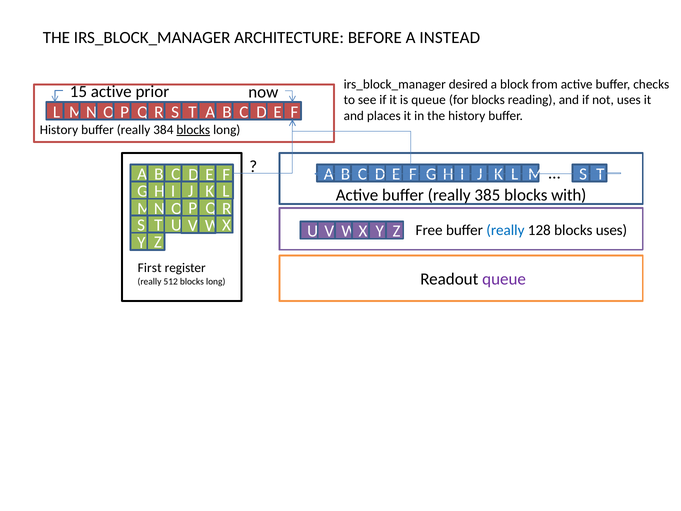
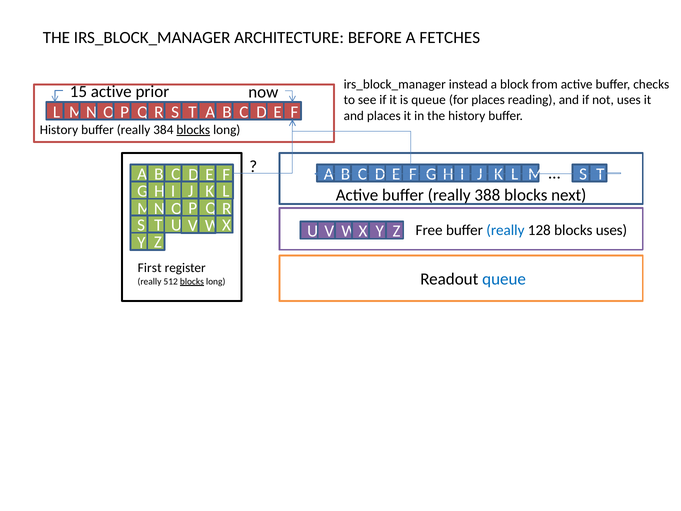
INSTEAD: INSTEAD -> FETCHES
desired: desired -> instead
for blocks: blocks -> places
385: 385 -> 388
with: with -> next
queue at (504, 279) colour: purple -> blue
blocks at (192, 281) underline: none -> present
